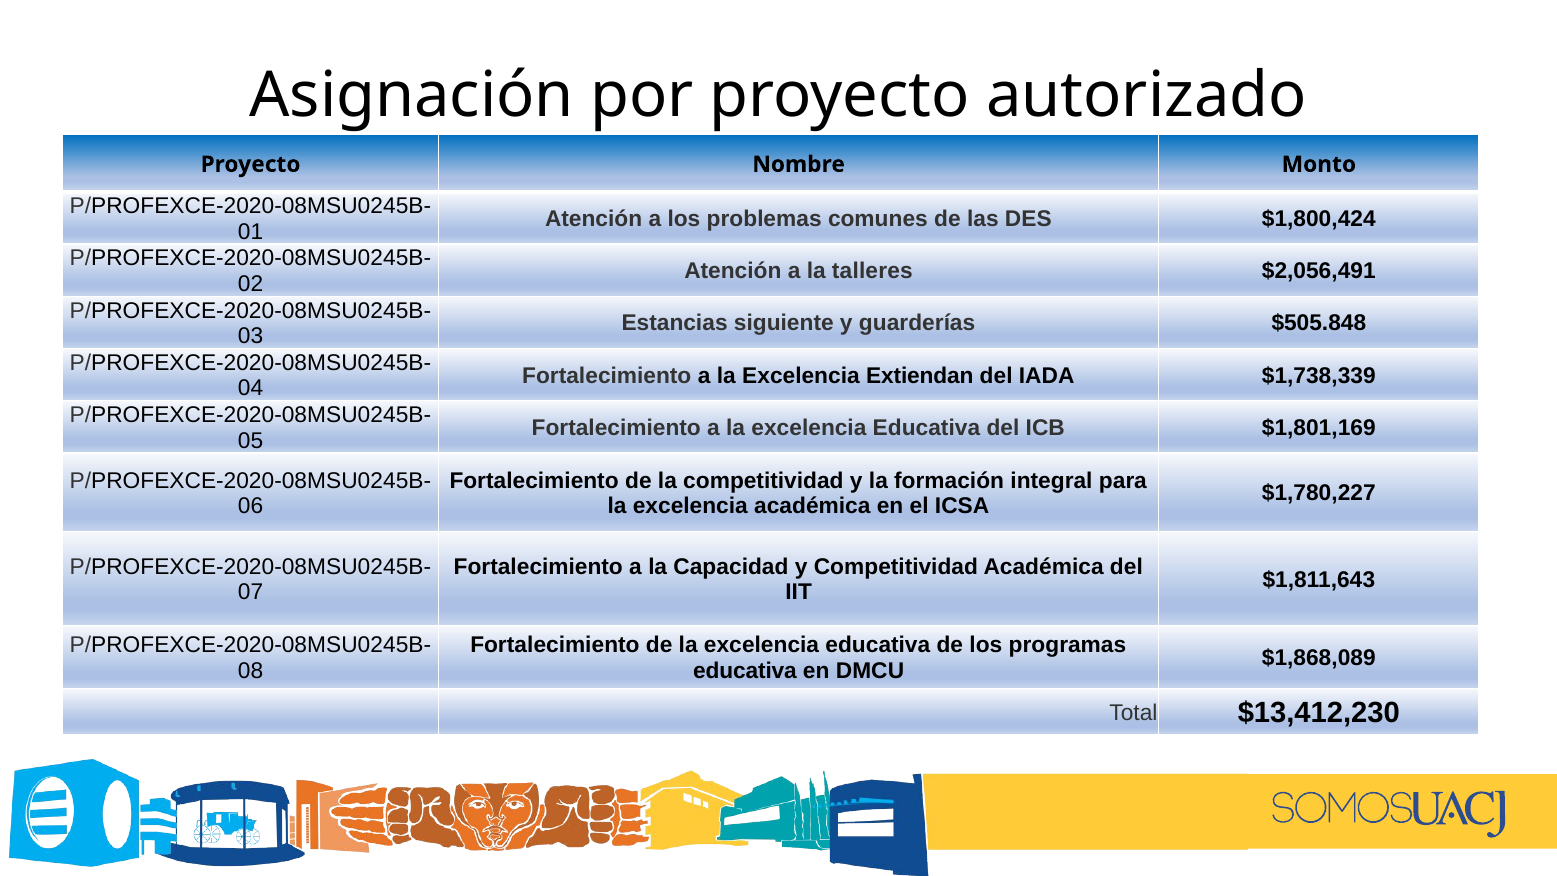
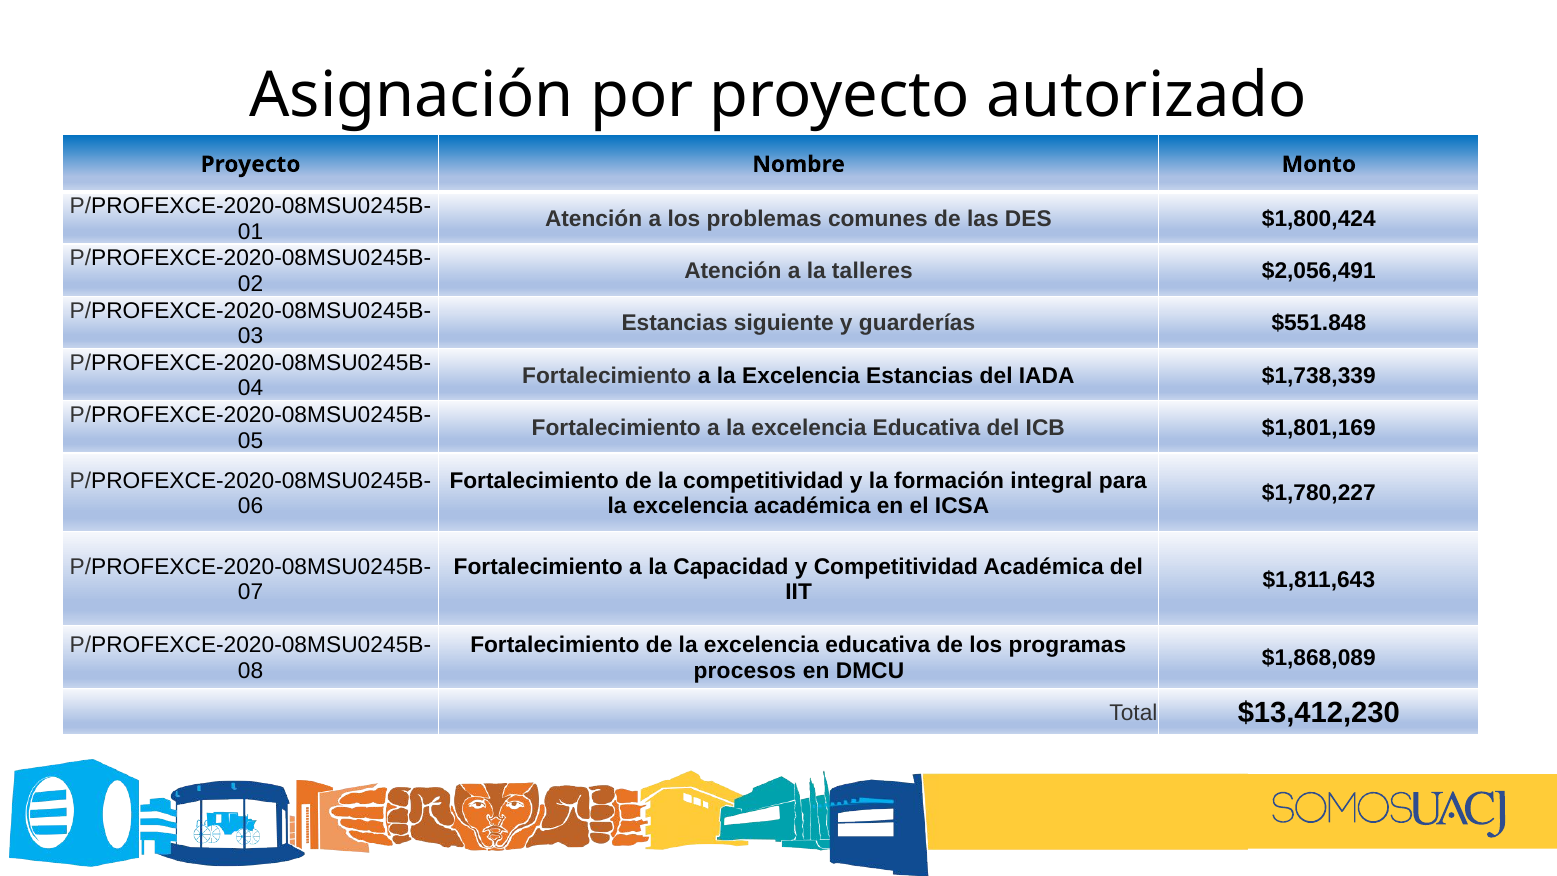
$505.848: $505.848 -> $551.848
Excelencia Extiendan: Extiendan -> Estancias
educativa at (745, 671): educativa -> procesos
